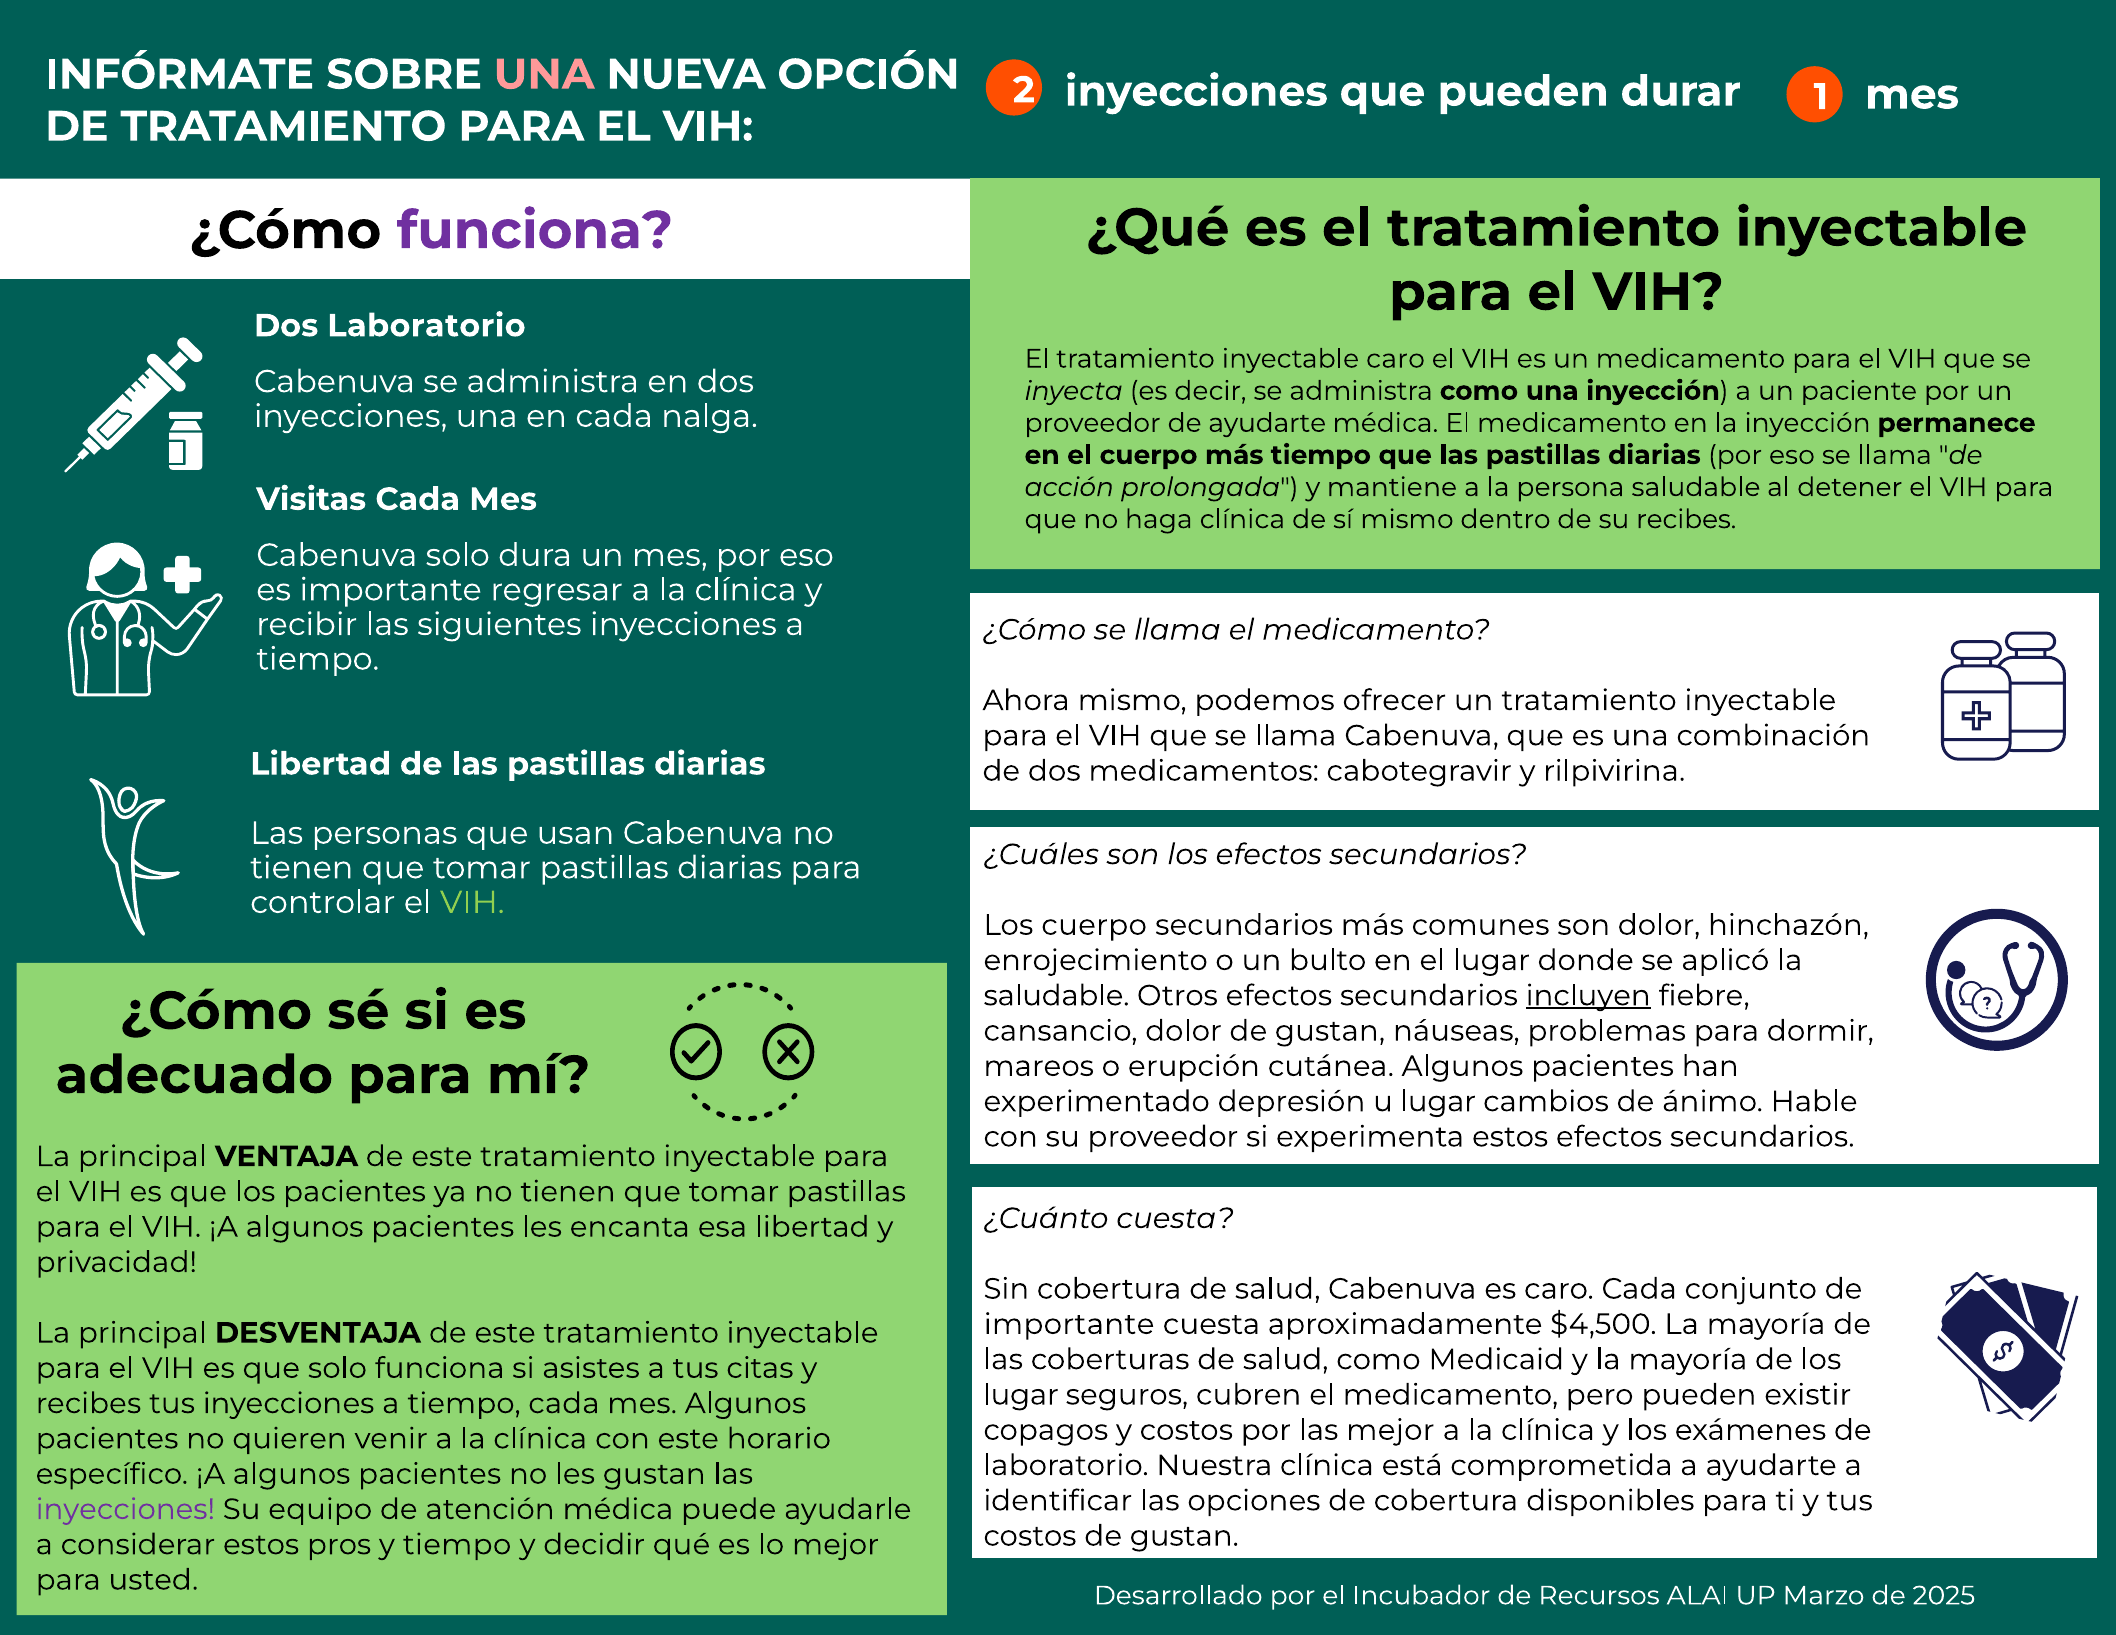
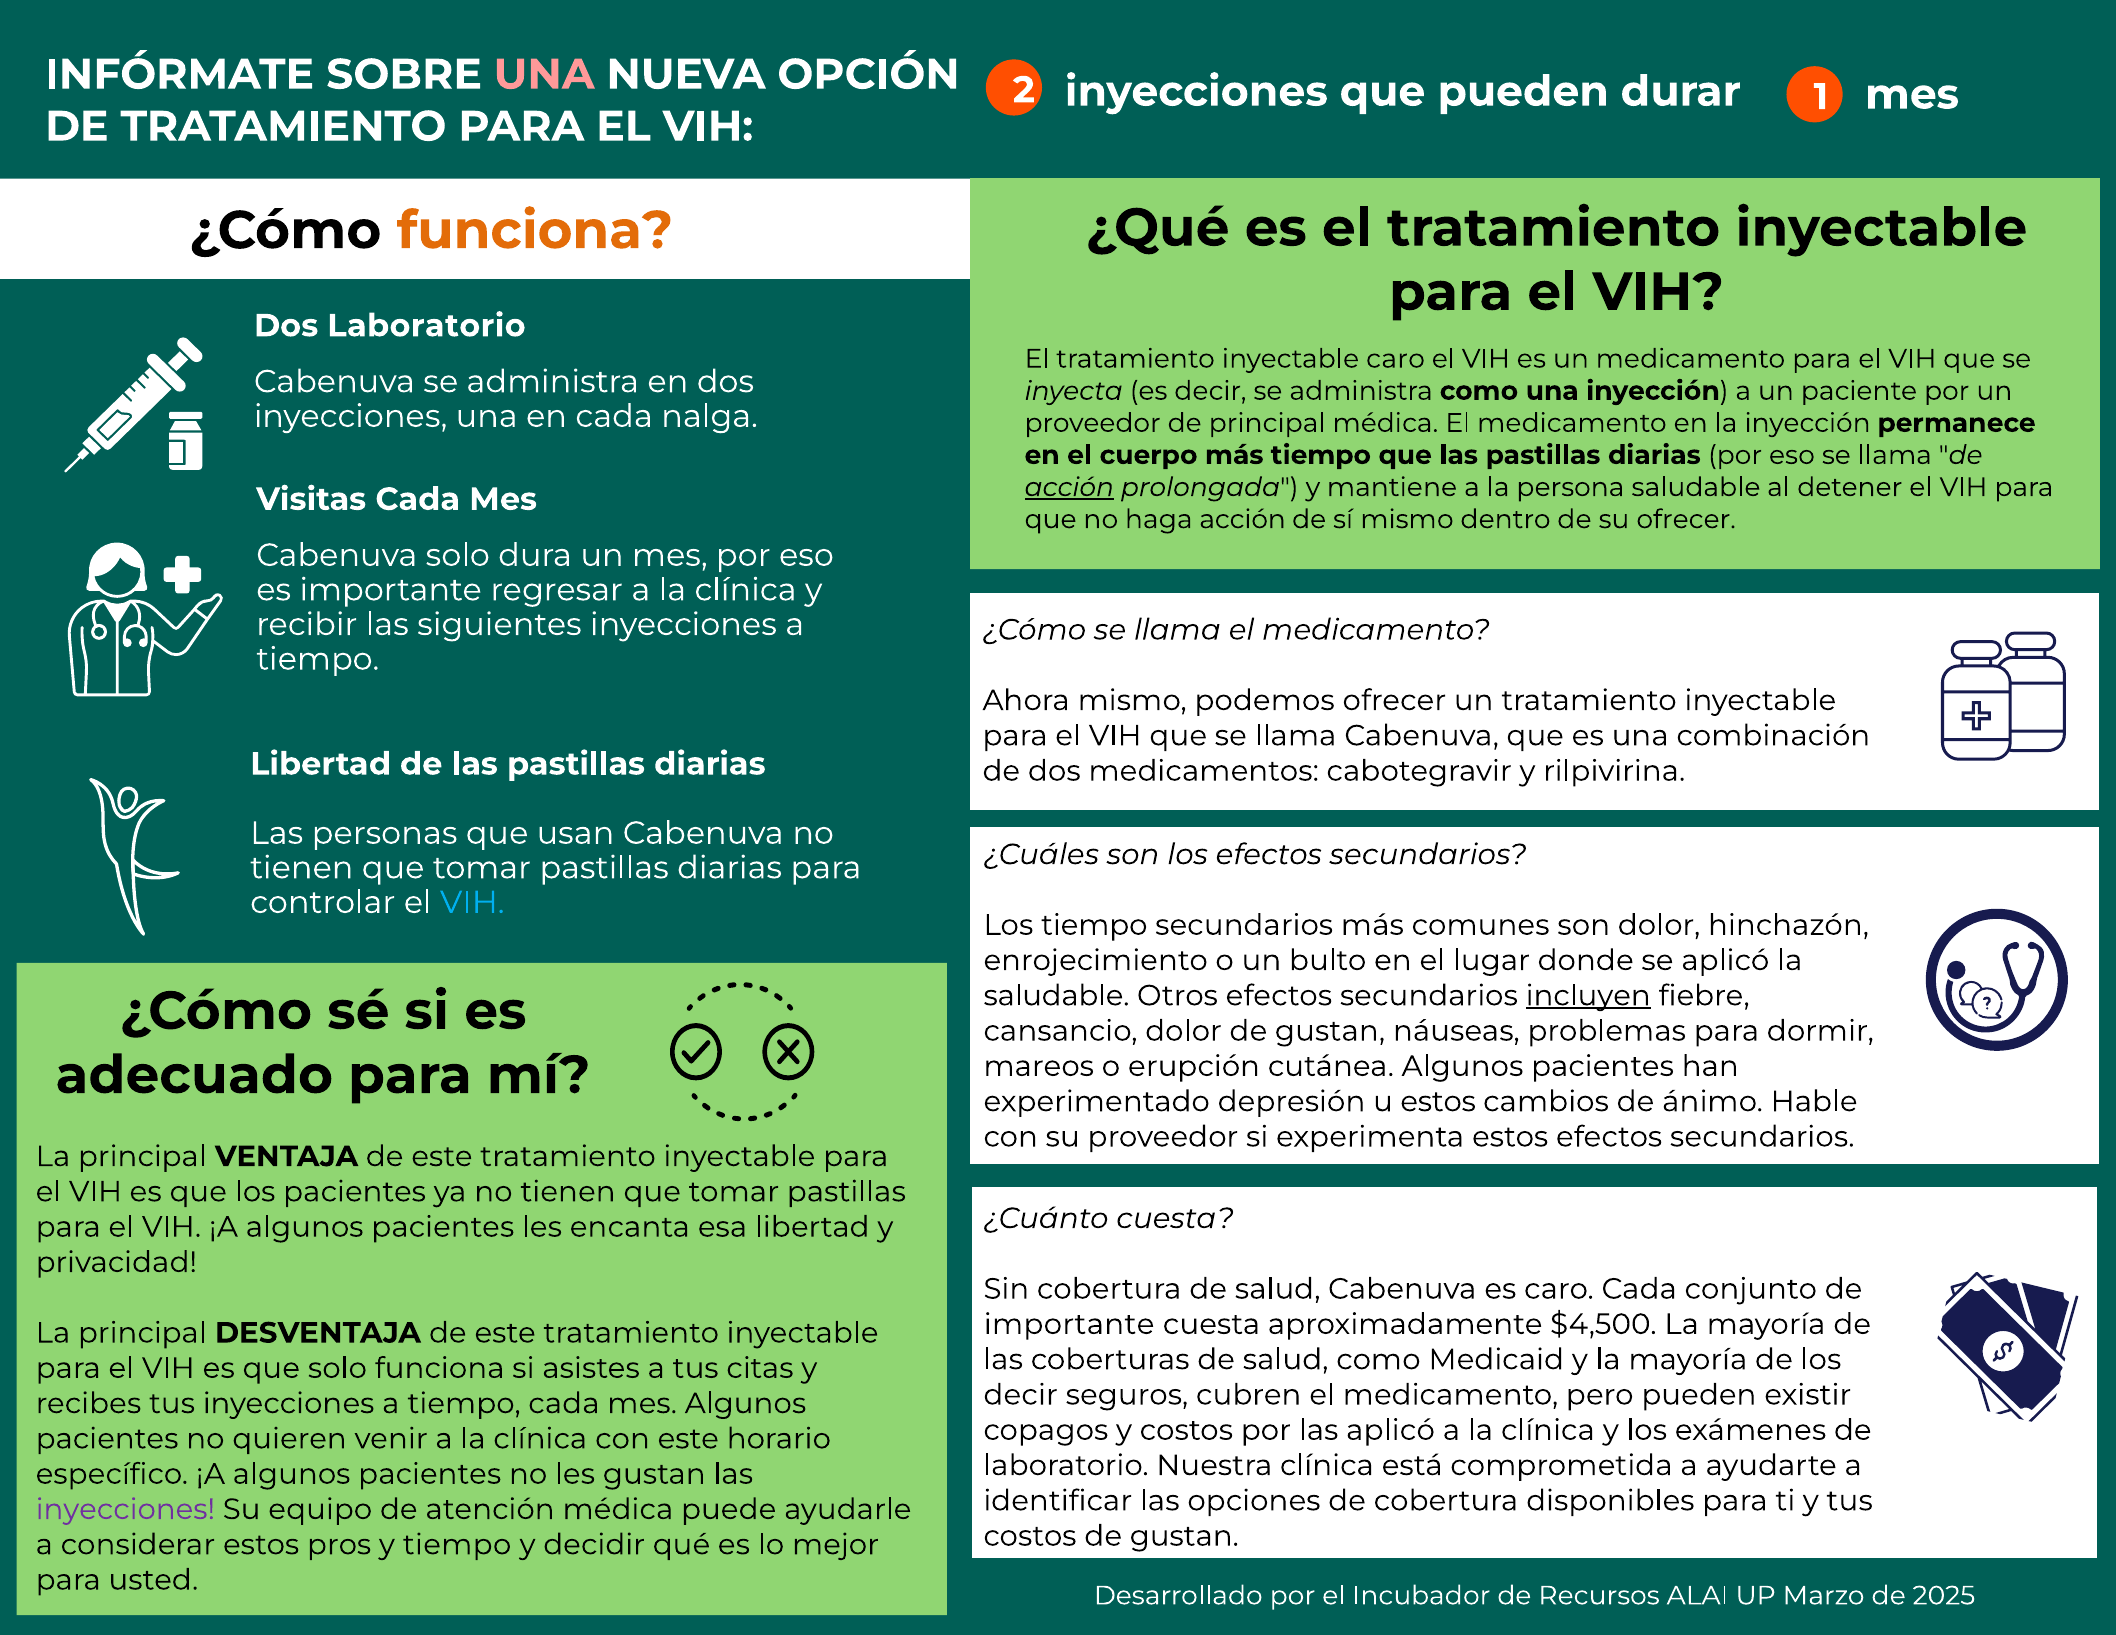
funciona at (535, 231) colour: purple -> orange
de ayudarte: ayudarte -> principal
acción at (1069, 487) underline: none -> present
haga clínica: clínica -> acción
su recibes: recibes -> ofrecer
VIH at (472, 902) colour: light green -> light blue
Los cuerpo: cuerpo -> tiempo
u lugar: lugar -> estos
lugar at (1021, 1395): lugar -> decir
las mejor: mejor -> aplicó
